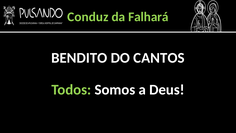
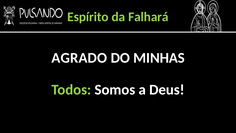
Conduz: Conduz -> Espírito
BENDITO: BENDITO -> AGRADO
CANTOS: CANTOS -> MINHAS
